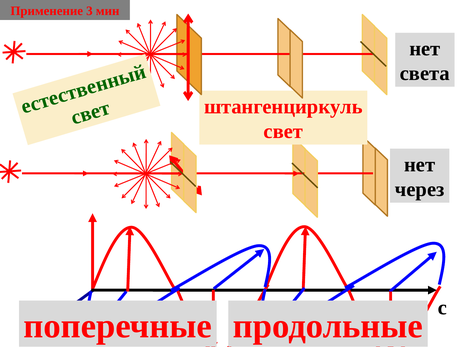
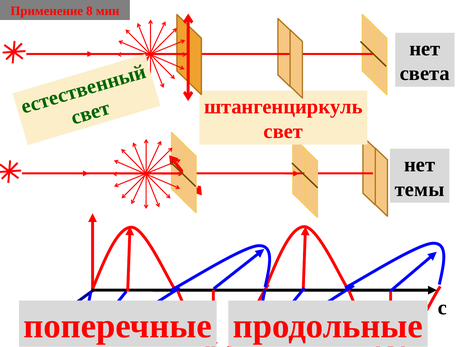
3: 3 -> 8
через: через -> темы
